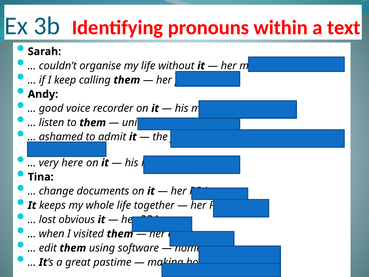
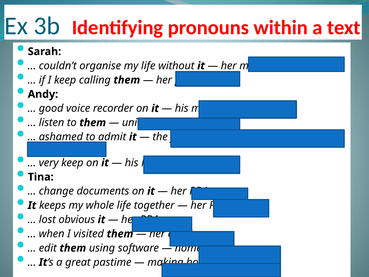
very here: here -> keep
